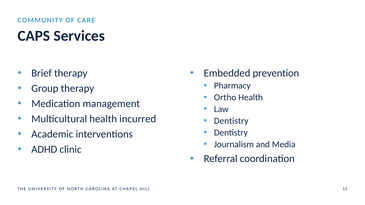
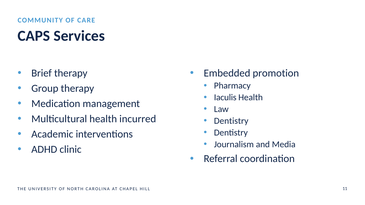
prevention: prevention -> promotion
Ortho: Ortho -> Iaculis
